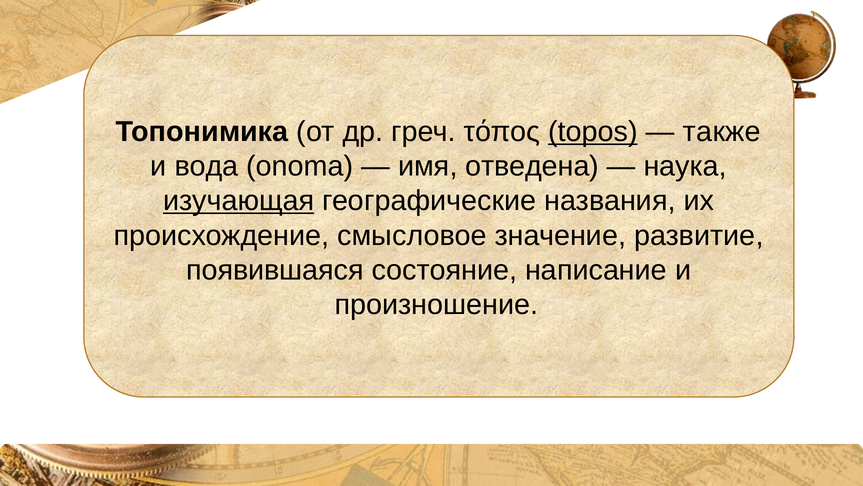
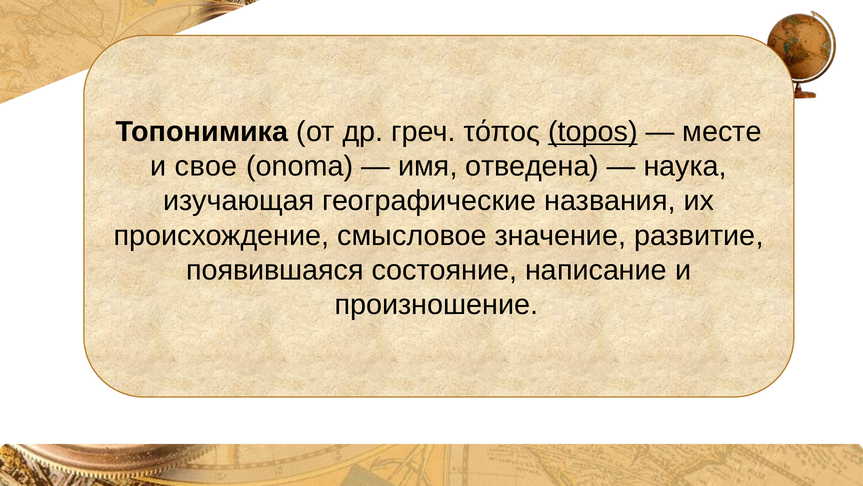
также: также -> месте
вода: вода -> свое
изучающая underline: present -> none
